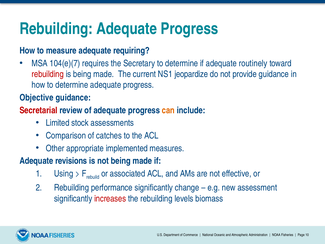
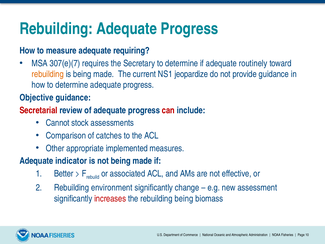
104(e)(7: 104(e)(7 -> 307(e)(7
rebuilding at (48, 74) colour: red -> orange
can colour: orange -> red
Limited: Limited -> Cannot
revisions: revisions -> indicator
Using: Using -> Better
performance: performance -> environment
rebuilding levels: levels -> being
